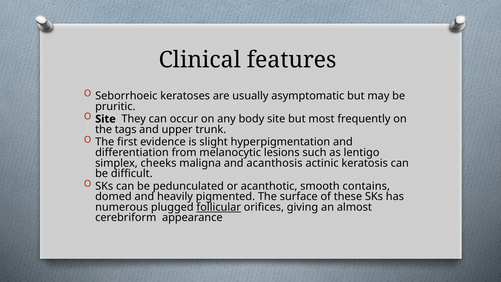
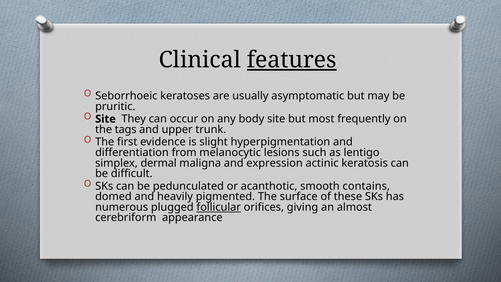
features underline: none -> present
cheeks: cheeks -> dermal
acanthosis: acanthosis -> expression
